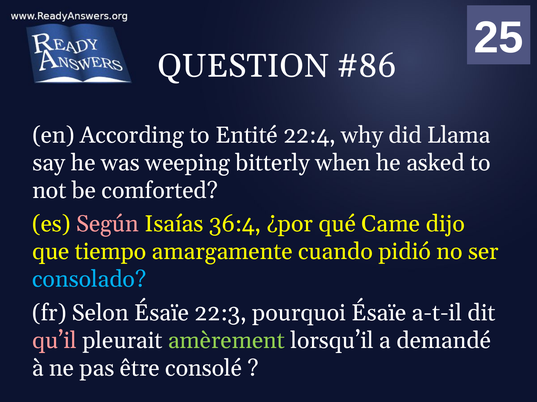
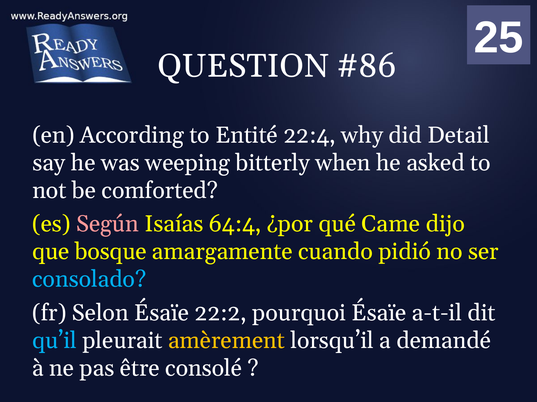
Llama: Llama -> Detail
36:4: 36:4 -> 64:4
tiempo: tiempo -> bosque
22:3: 22:3 -> 22:2
qu’il colour: pink -> light blue
amèrement colour: light green -> yellow
